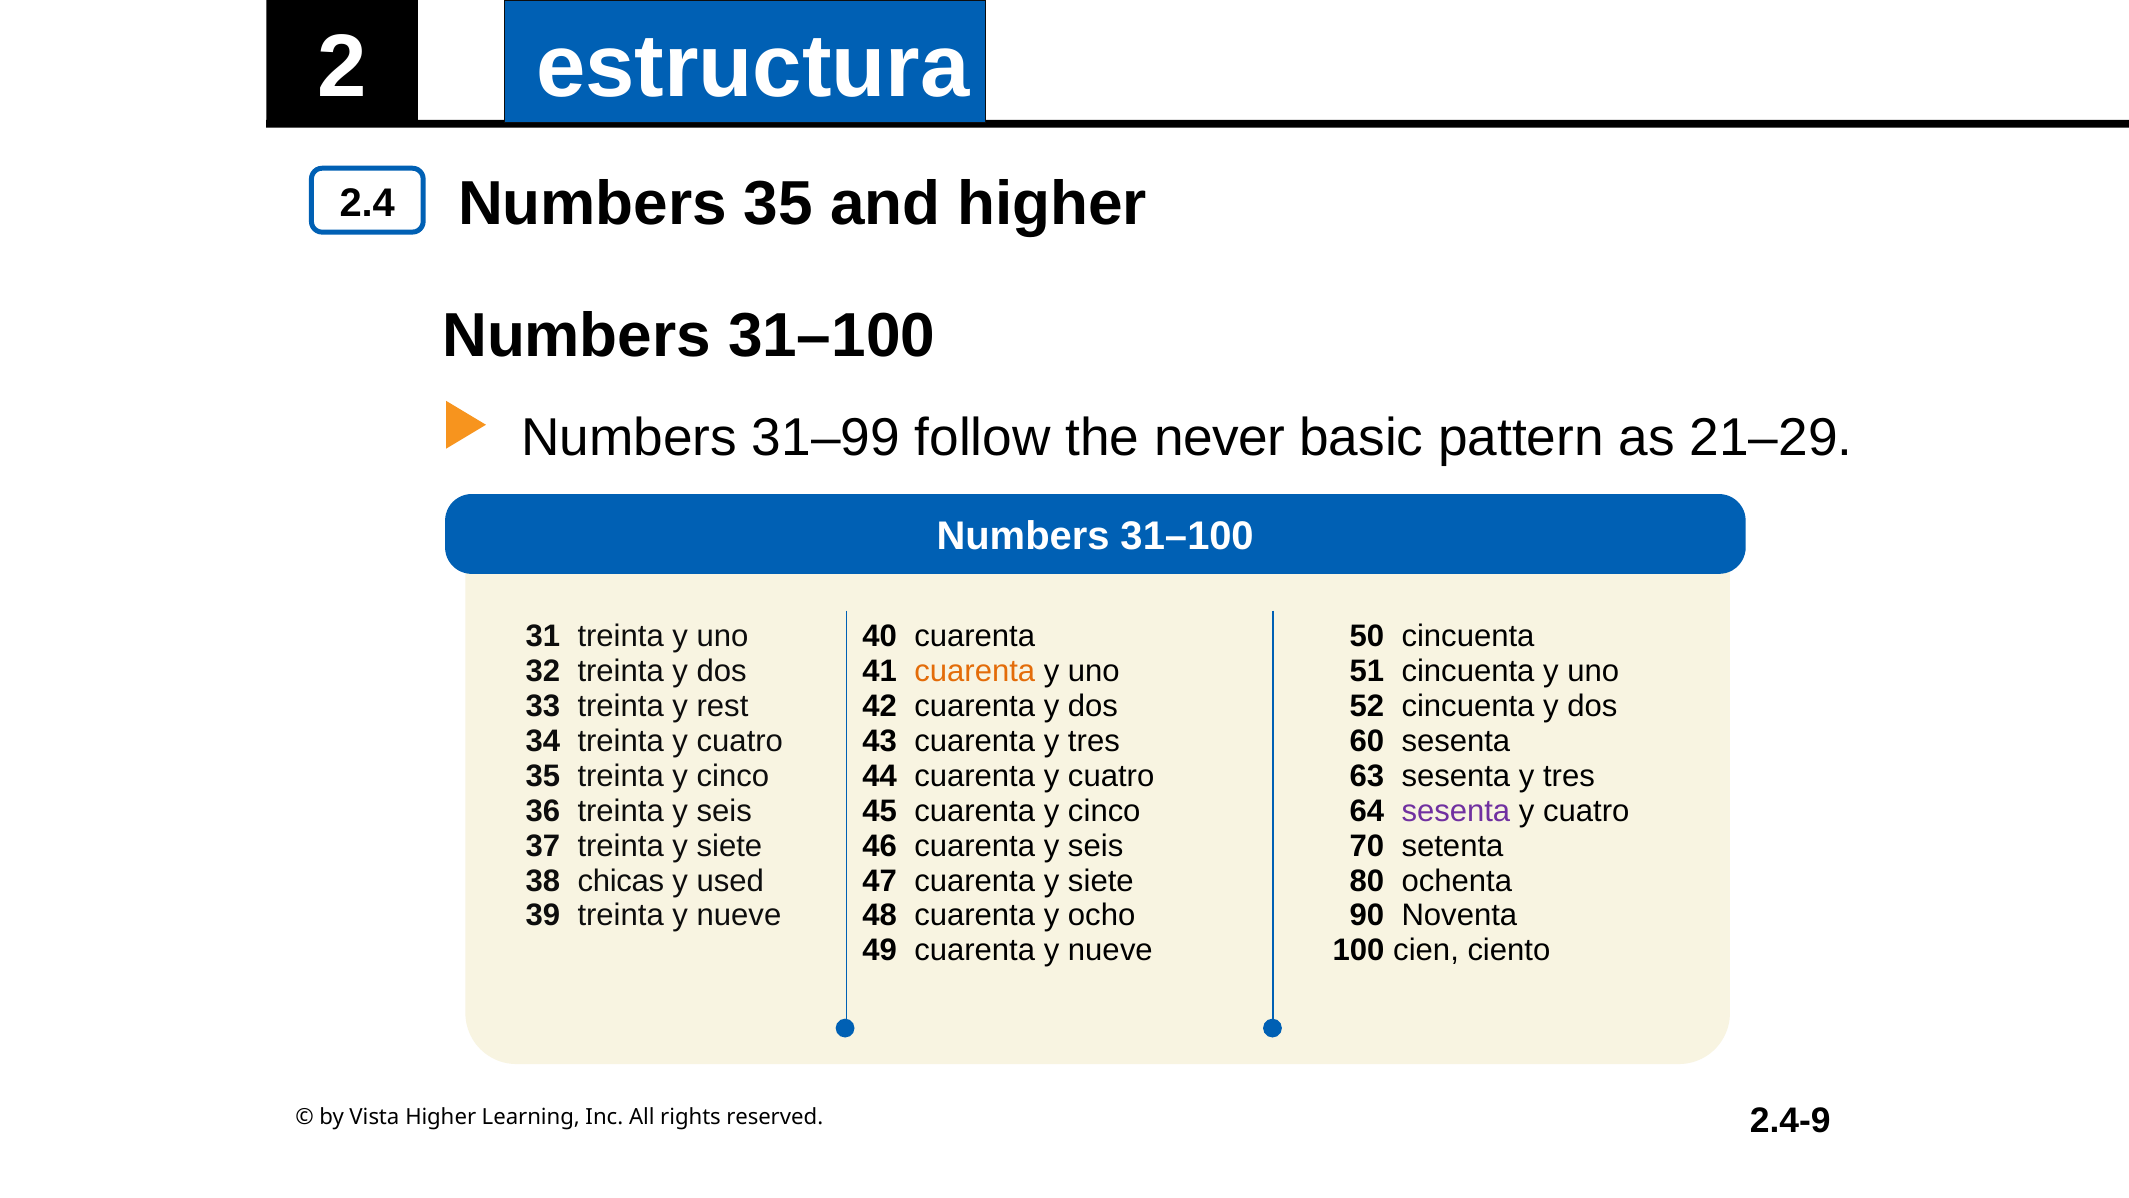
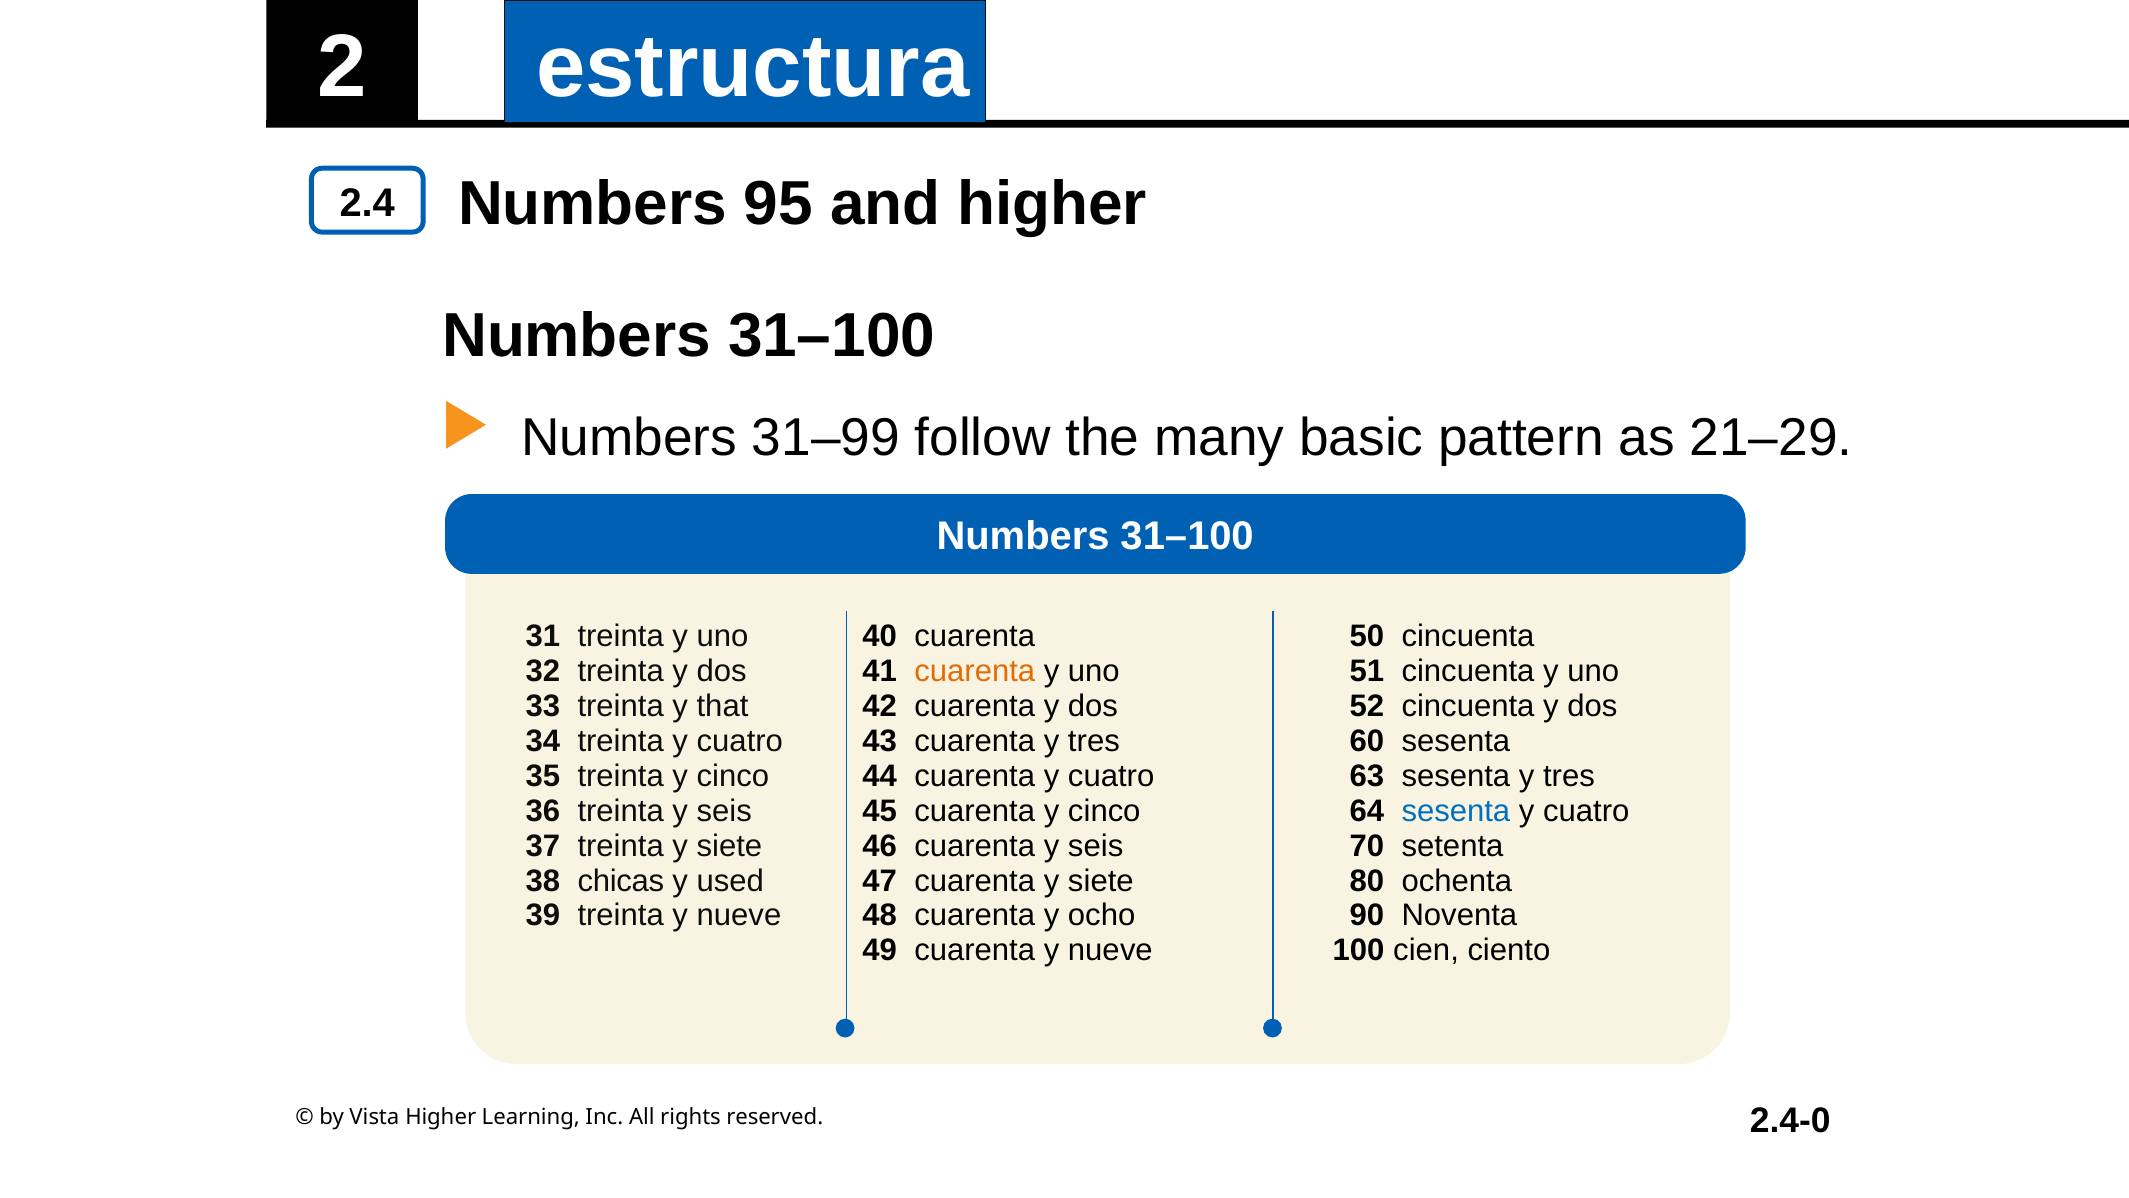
Numbers 35: 35 -> 95
never: never -> many
rest: rest -> that
sesenta at (1456, 811) colour: purple -> blue
2.4-9: 2.4-9 -> 2.4-0
